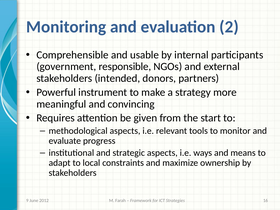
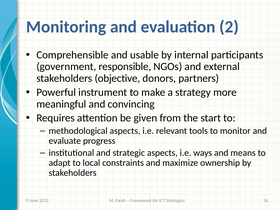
intended: intended -> objective
